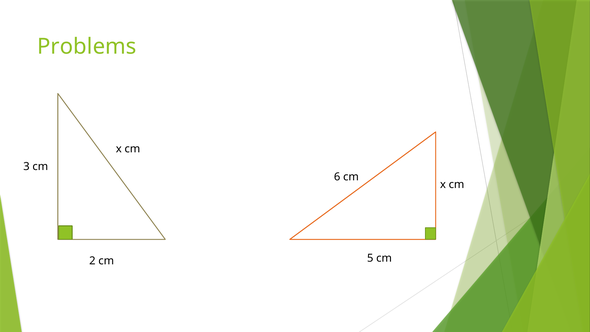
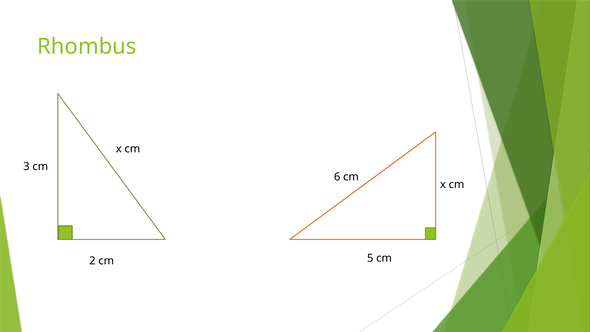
Problems: Problems -> Rhombus
